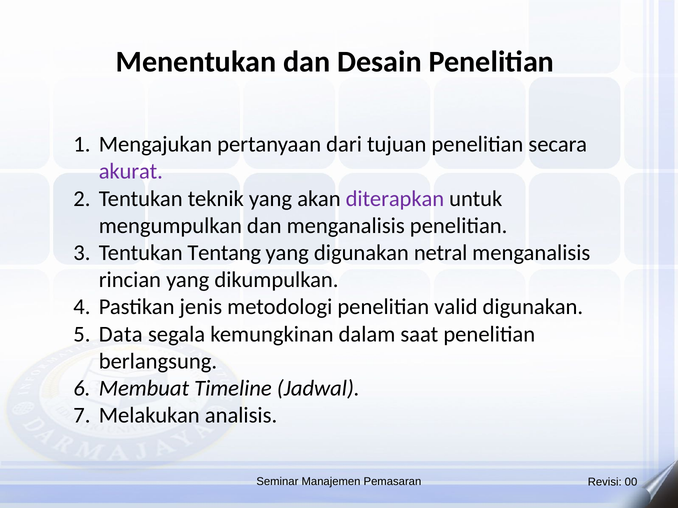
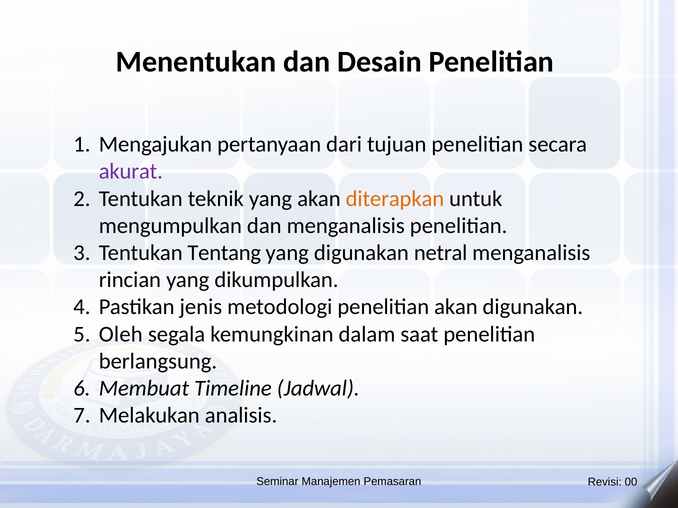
diterapkan colour: purple -> orange
penelitian valid: valid -> akan
Data: Data -> Oleh
